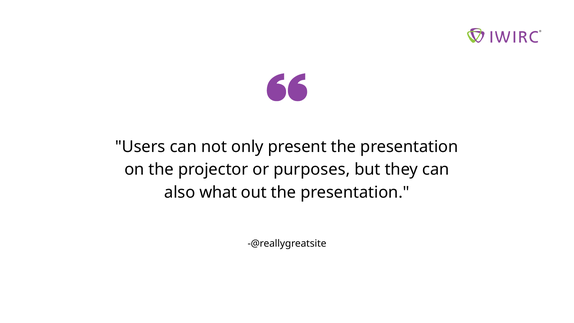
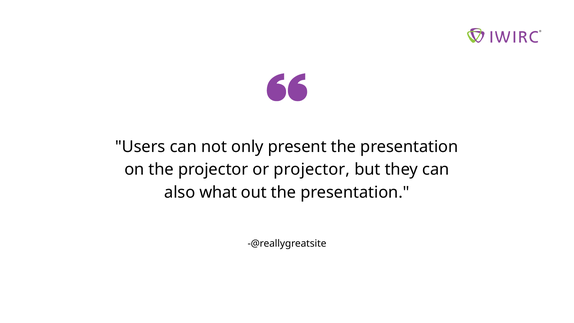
or purposes: purposes -> projector
